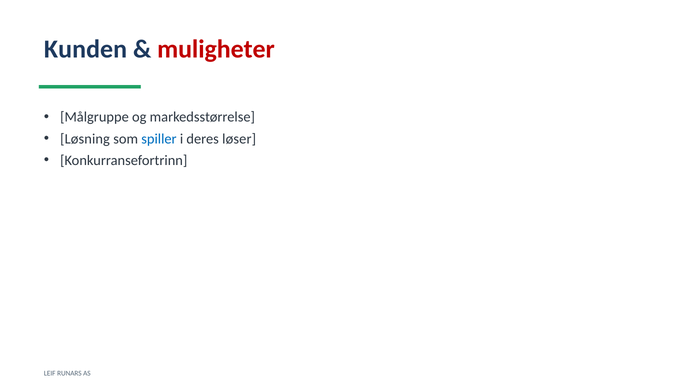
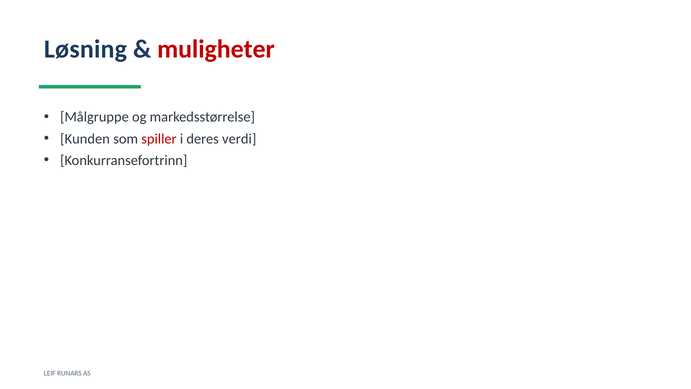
Kunden: Kunden -> Løsning
Løsning: Løsning -> Kunden
spiller colour: blue -> red
løser: løser -> verdi
